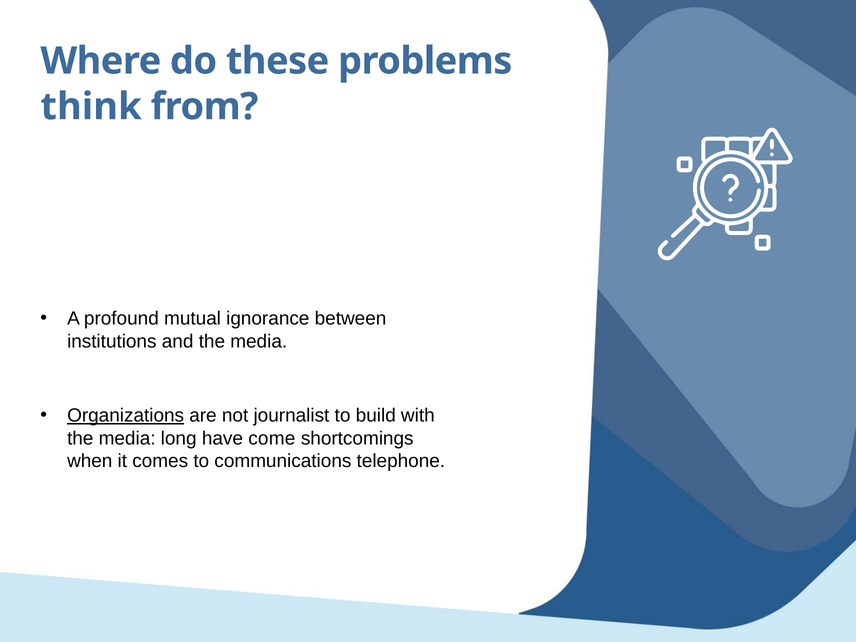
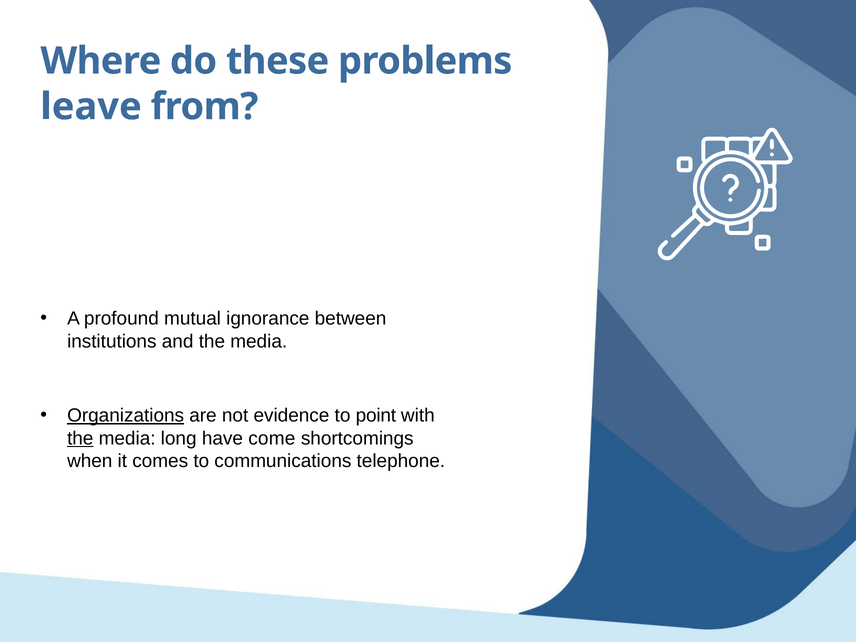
think: think -> leave
journalist: journalist -> evidence
build: build -> point
the at (80, 438) underline: none -> present
